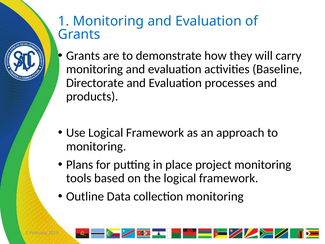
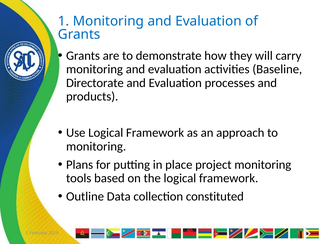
collection monitoring: monitoring -> constituted
